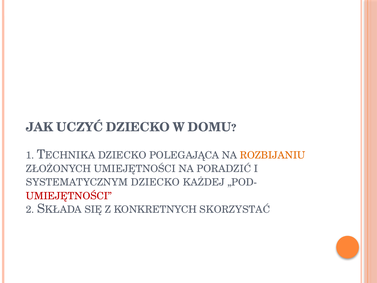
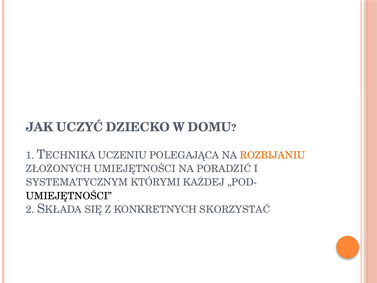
DZIECKO at (122, 155): DZIECKO -> UCZENIU
SYSTEMATYCZNYM DZIECKO: DZIECKO -> KTÓRYMI
UMIEJĘTNOŚCI at (69, 196) colour: red -> black
